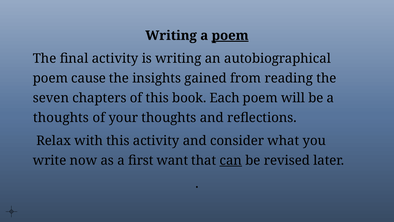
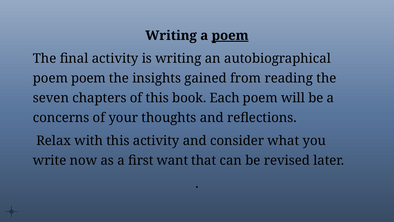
poem cause: cause -> poem
thoughts at (61, 118): thoughts -> concerns
can underline: present -> none
